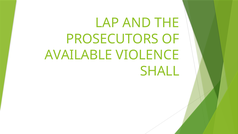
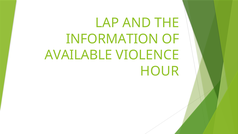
PROSECUTORS: PROSECUTORS -> INFORMATION
SHALL: SHALL -> HOUR
